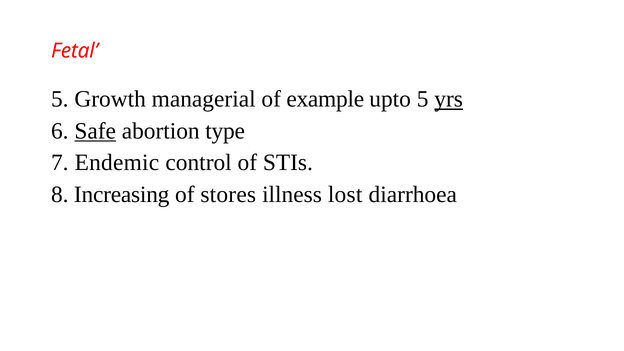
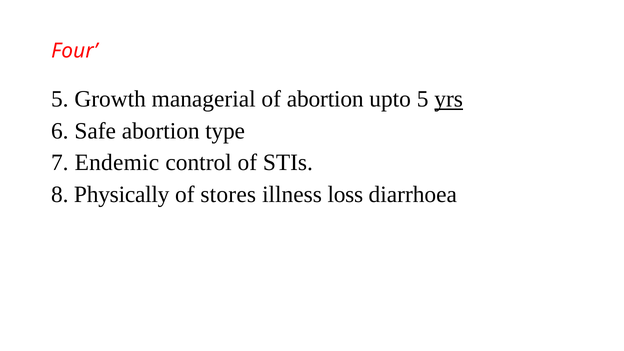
Fetal: Fetal -> Four
of example: example -> abortion
Safe underline: present -> none
Increasing: Increasing -> Physically
lost: lost -> loss
